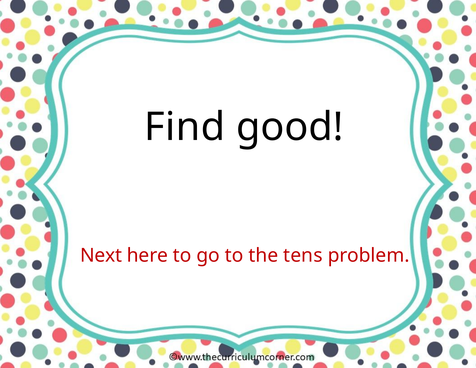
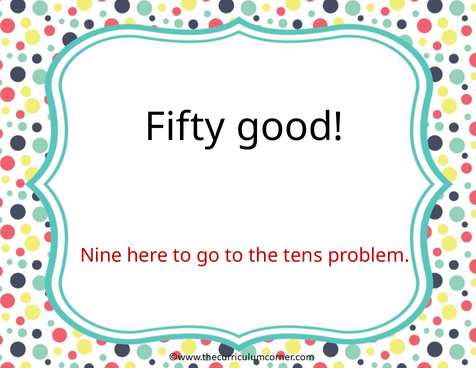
Find: Find -> Fifty
Next: Next -> Nine
